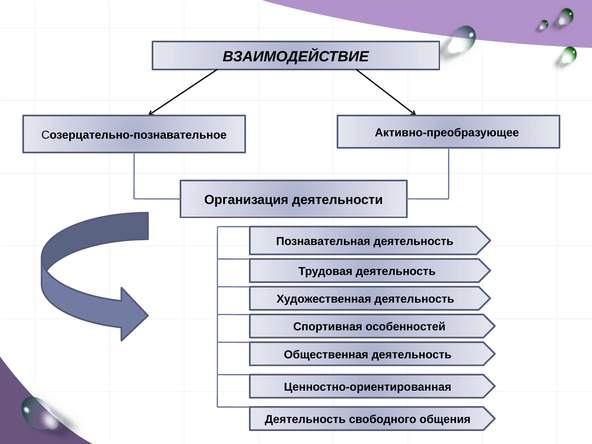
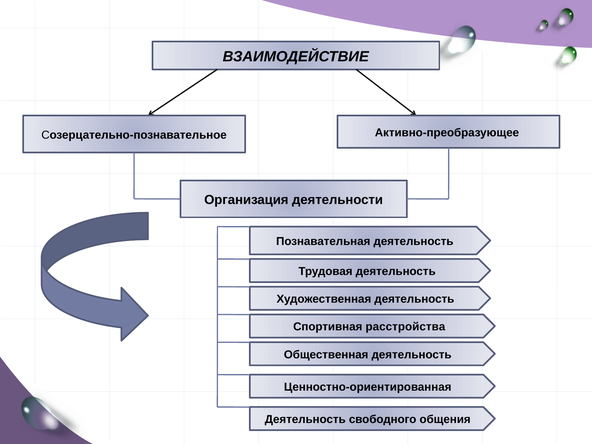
особенностей: особенностей -> расстройства
